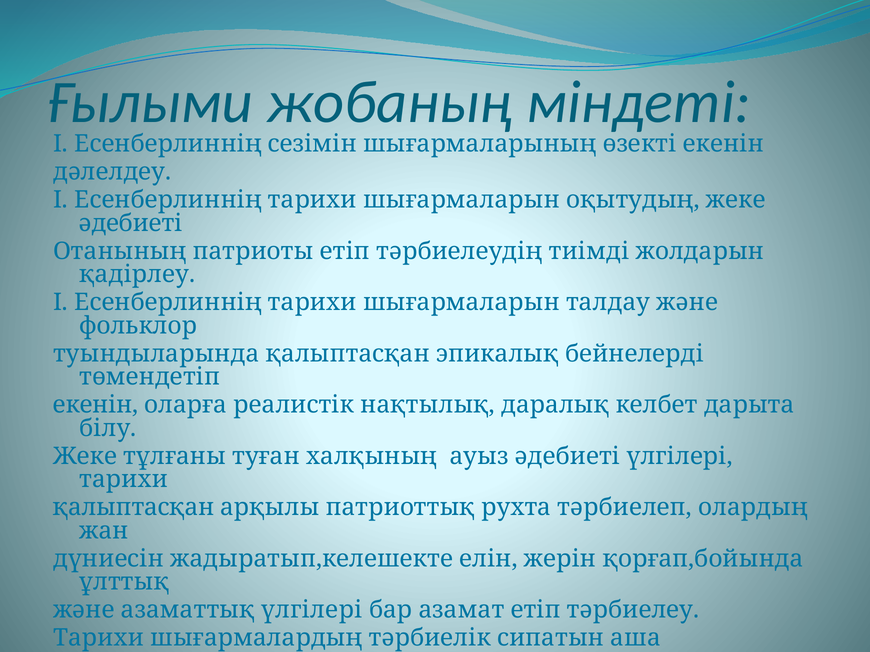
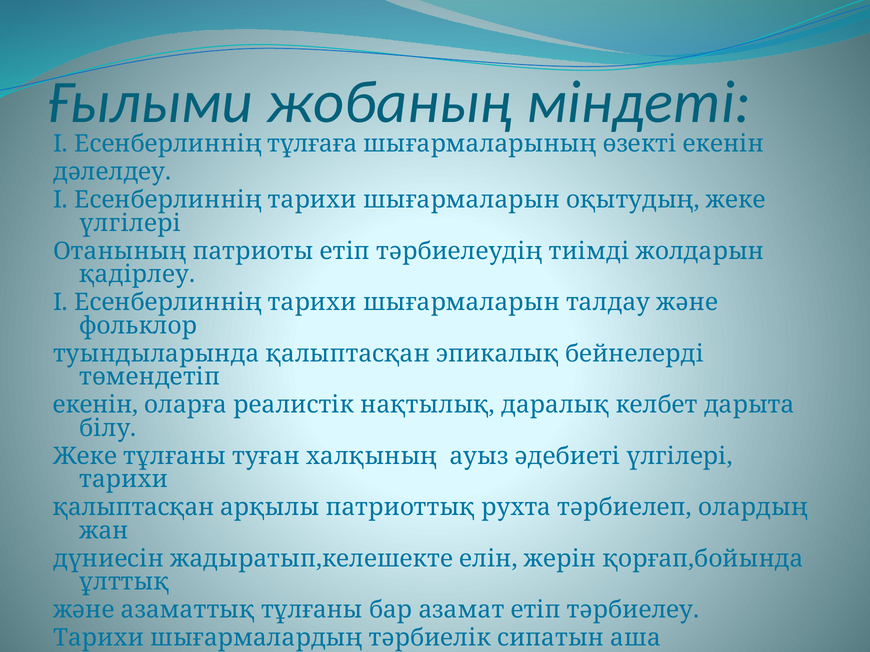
Есенберлиннің сезімін: сезімін -> тұлғаға
әдебиеті at (131, 223): әдебиеті -> үлгілері
азаматтық үлгілері: үлгілері -> тұлғаны
